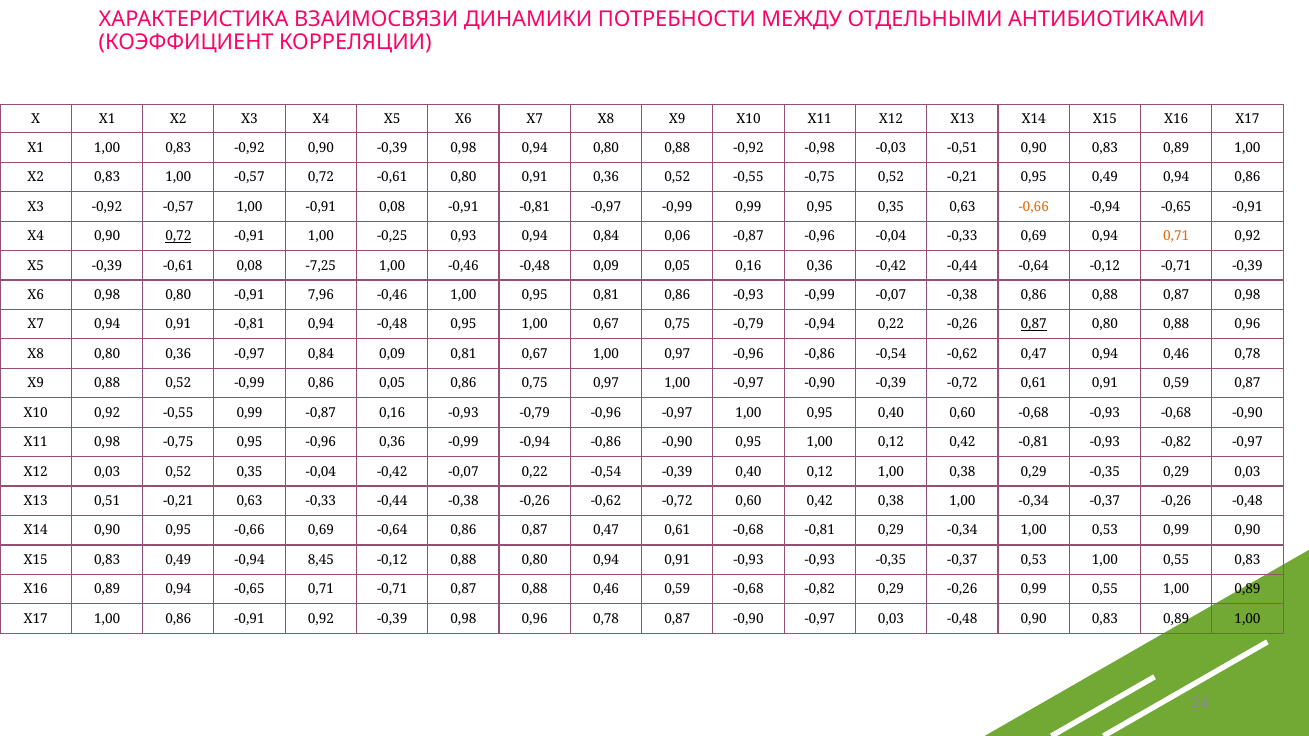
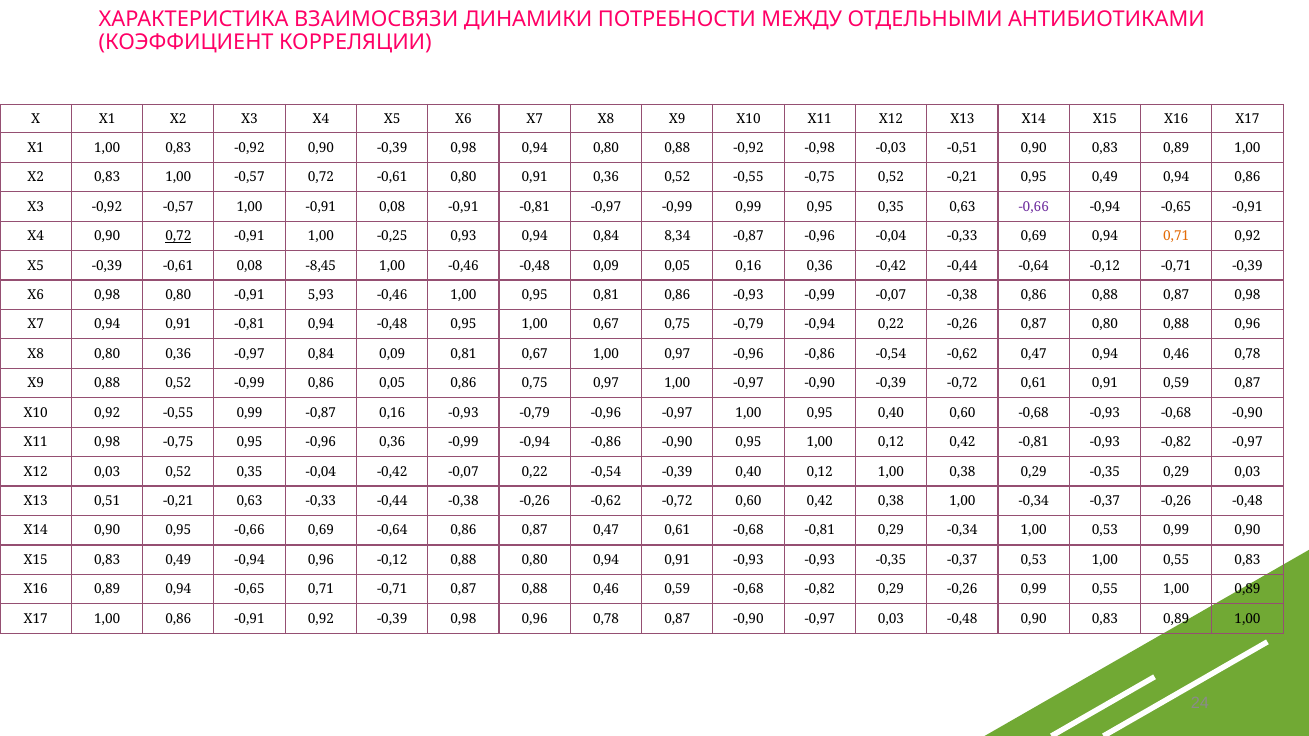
-0,66 at (1034, 207) colour: orange -> purple
0,06: 0,06 -> 8,34
-7,25: -7,25 -> -8,45
7,96: 7,96 -> 5,93
0,87 at (1034, 325) underline: present -> none
-0,94 8,45: 8,45 -> 0,96
